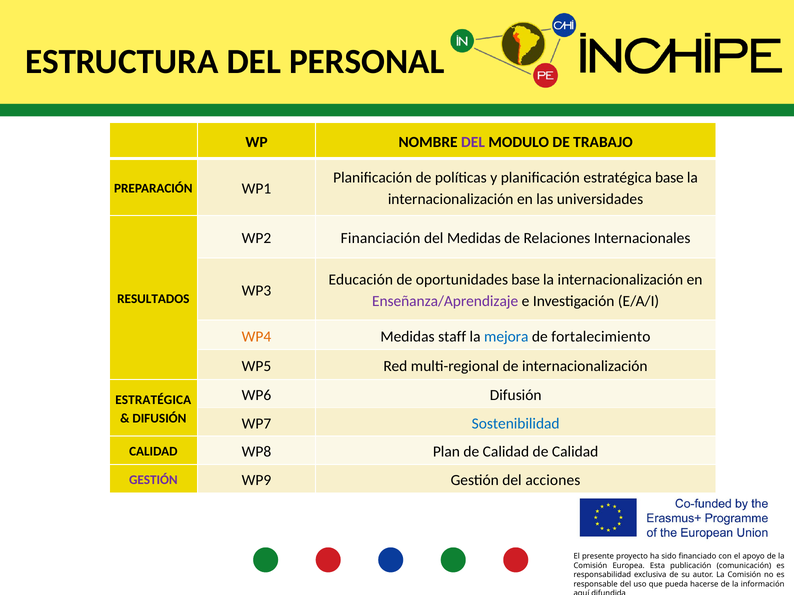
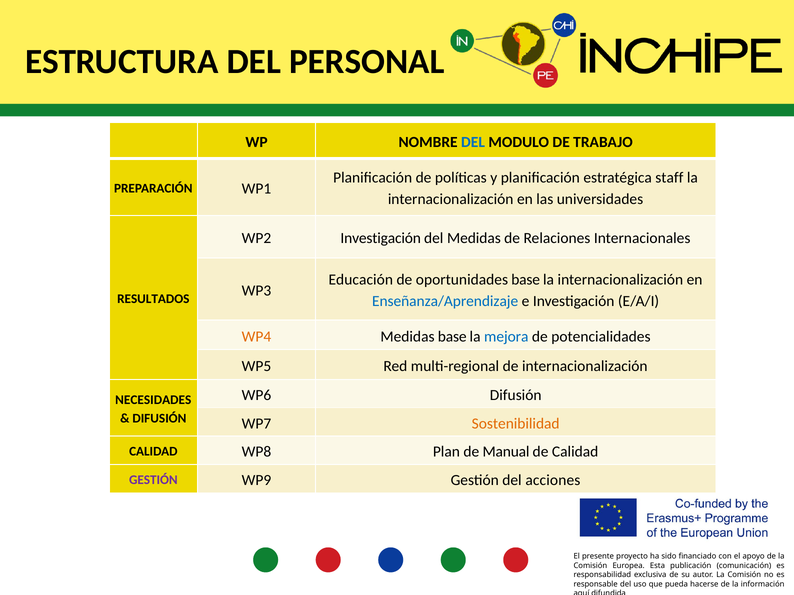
DEL at (473, 142) colour: purple -> blue
estratégica base: base -> staff
WP2 Financiación: Financiación -> Investigación
Enseñanza/Aprendizaje colour: purple -> blue
Medidas staff: staff -> base
fortalecimiento: fortalecimiento -> potencialidades
ESTRATÉGICA at (153, 400): ESTRATÉGICA -> NECESIDADES
Sostenibilidad colour: blue -> orange
Plan de Calidad: Calidad -> Manual
